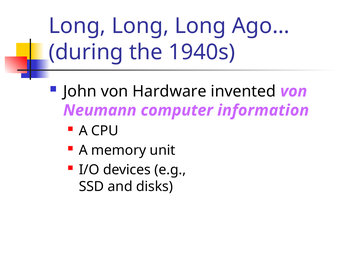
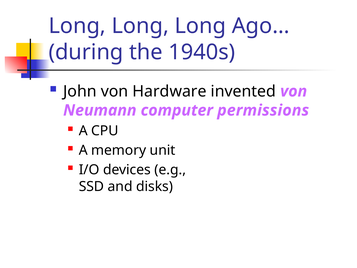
information: information -> permissions
